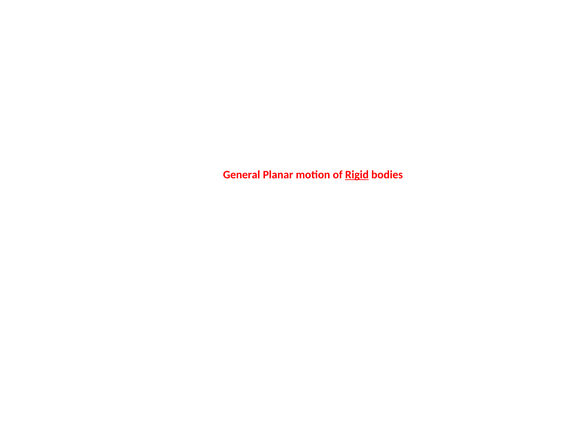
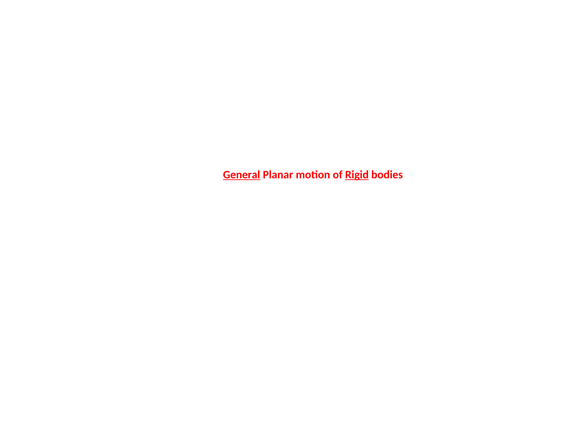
General underline: none -> present
